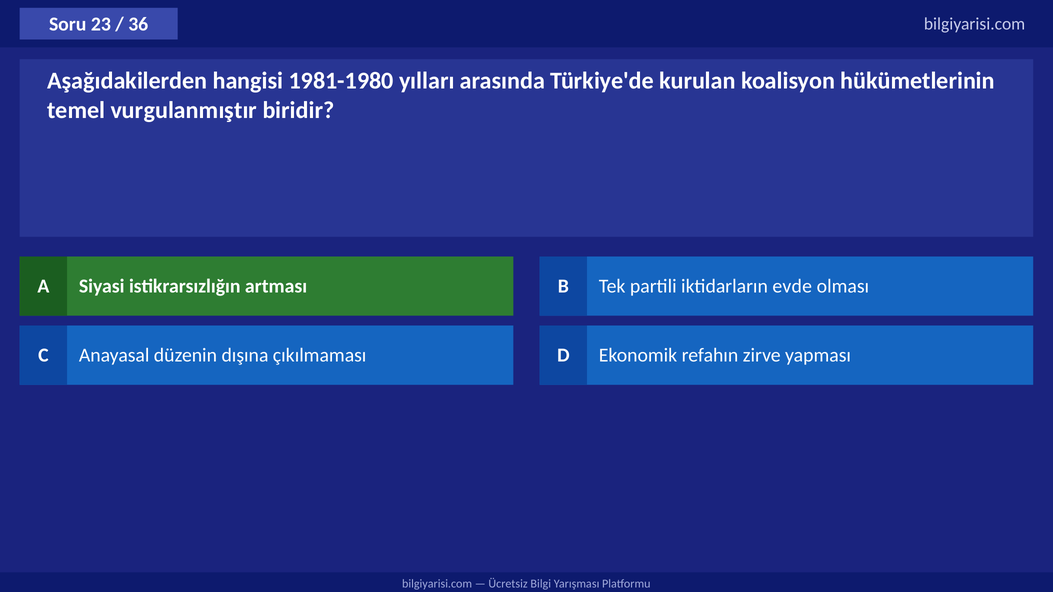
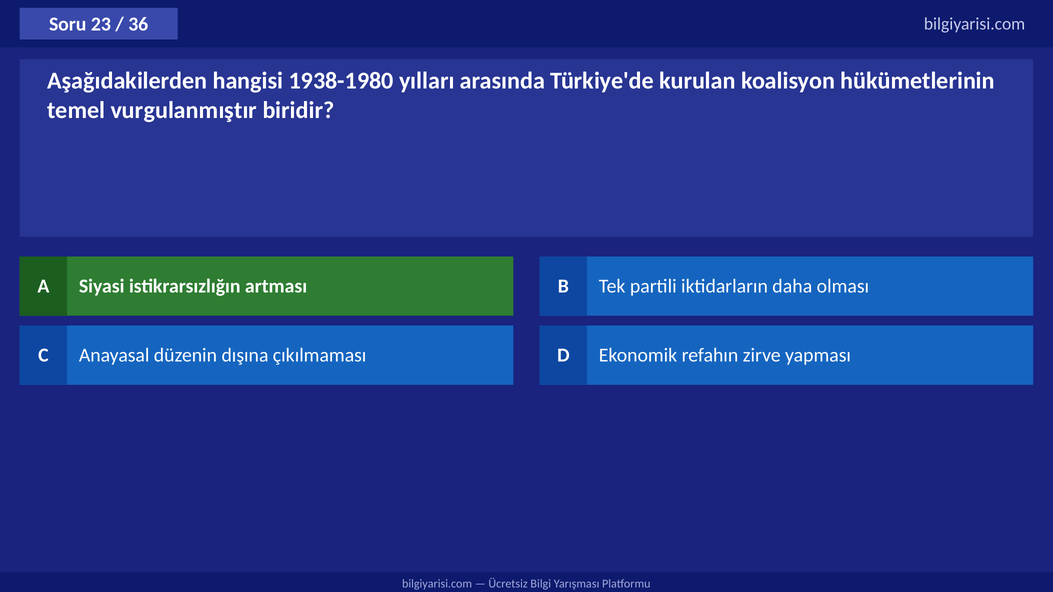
1981-1980: 1981-1980 -> 1938-1980
evde: evde -> daha
